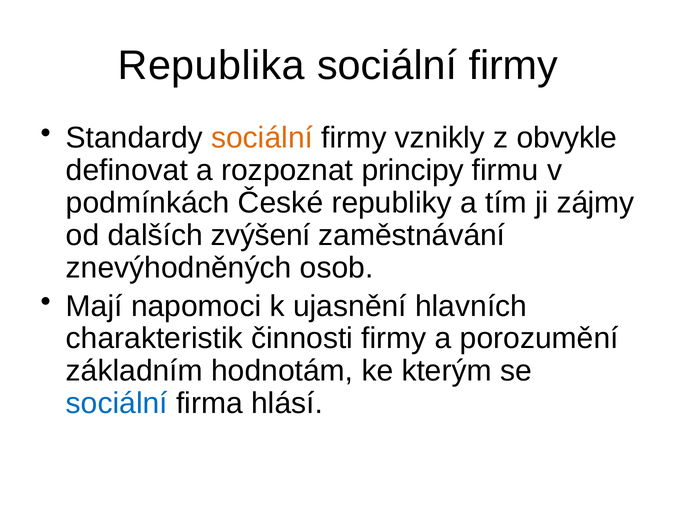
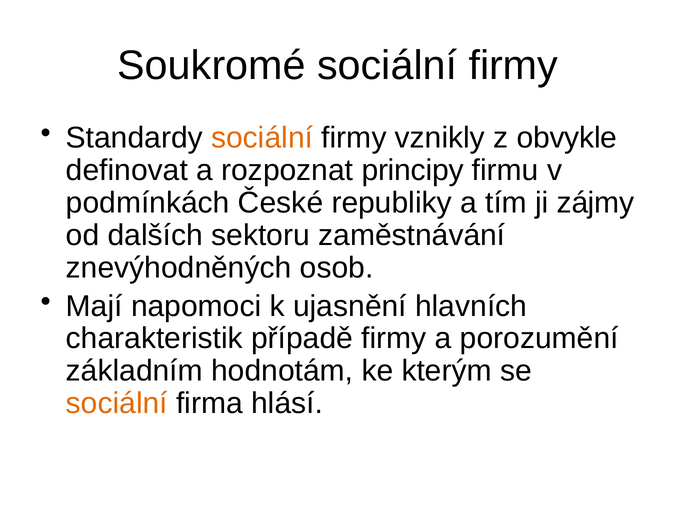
Republika: Republika -> Soukromé
zvýšení: zvýšení -> sektoru
činnosti: činnosti -> případě
sociální at (117, 404) colour: blue -> orange
